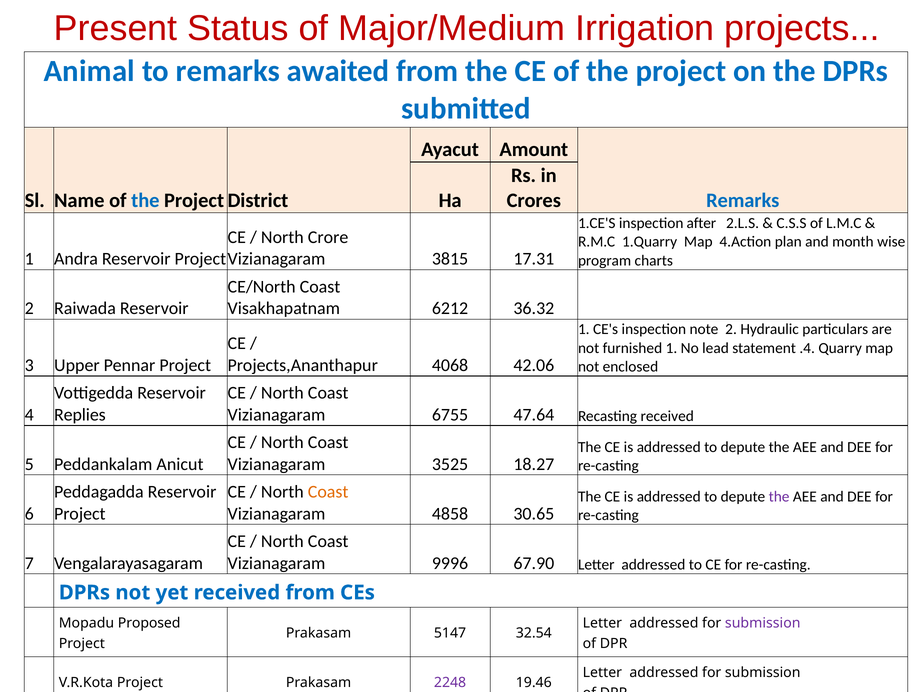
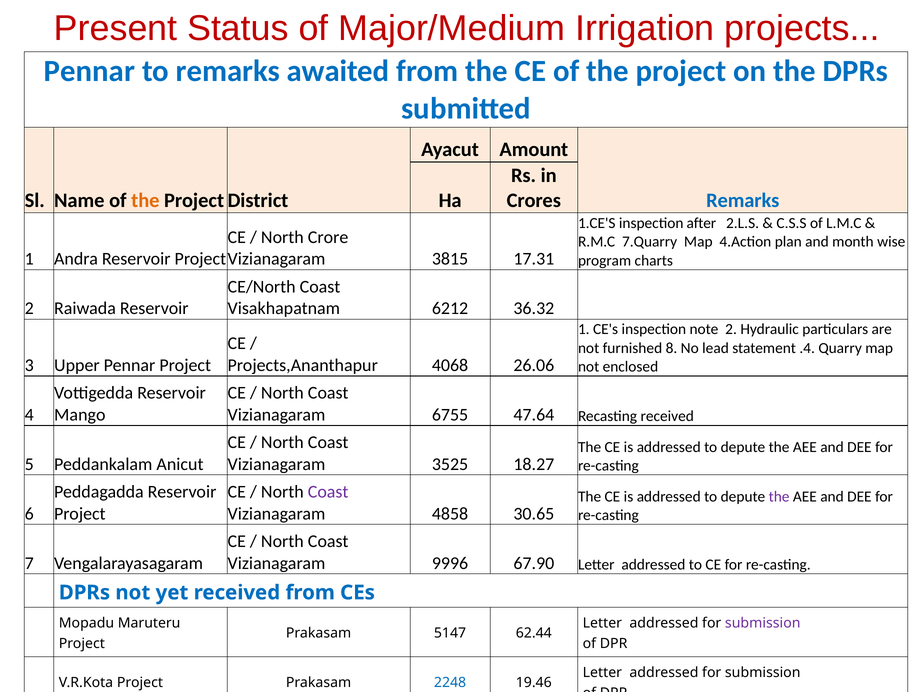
Animal at (89, 71): Animal -> Pennar
the at (145, 201) colour: blue -> orange
1.Quarry: 1.Quarry -> 7.Quarry
furnished 1: 1 -> 8
42.06: 42.06 -> 26.06
Replies: Replies -> Mango
Coast at (328, 492) colour: orange -> purple
Proposed: Proposed -> Maruteru
32.54: 32.54 -> 62.44
2248 colour: purple -> blue
